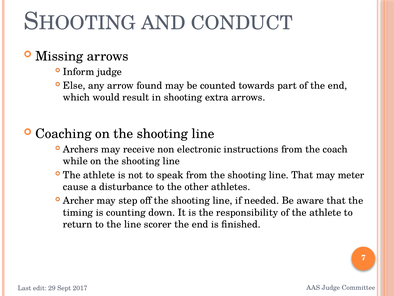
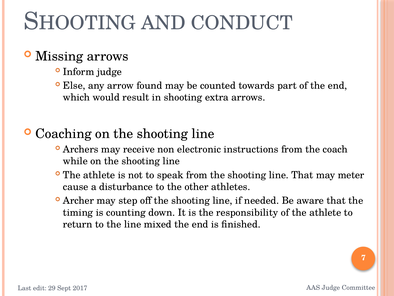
scorer: scorer -> mixed
